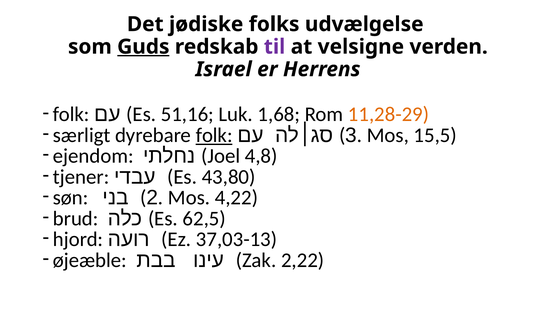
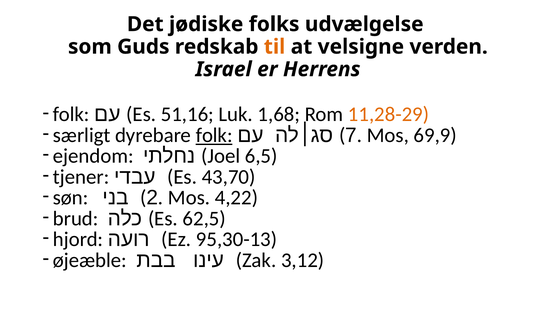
Guds underline: present -> none
til colour: purple -> orange
3: 3 -> 7
15,5: 15,5 -> 69,9
4,8: 4,8 -> 6,5
43,80: 43,80 -> 43,70
37,03-13: 37,03-13 -> 95,30-13
2,22: 2,22 -> 3,12
